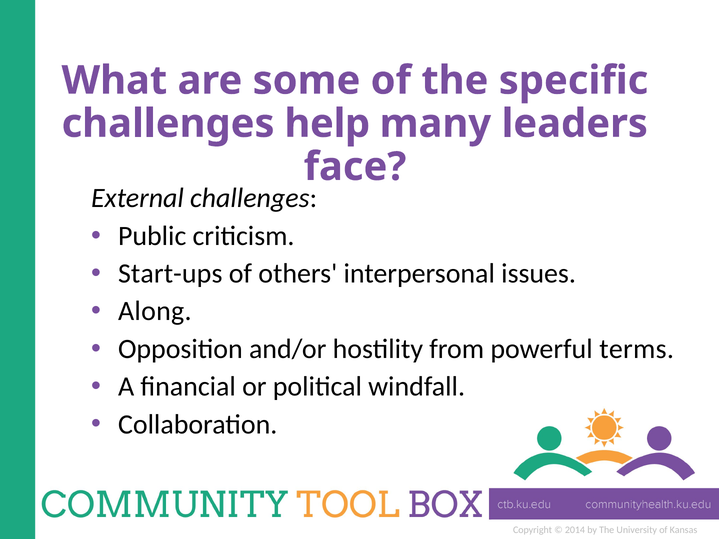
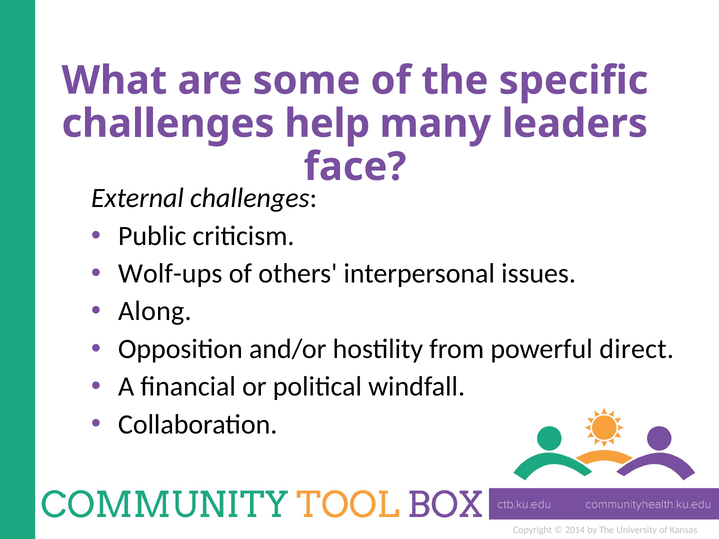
Start-ups: Start-ups -> Wolf-ups
terms: terms -> direct
